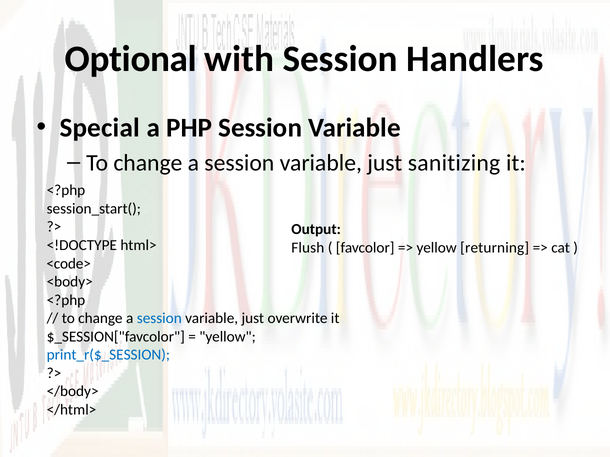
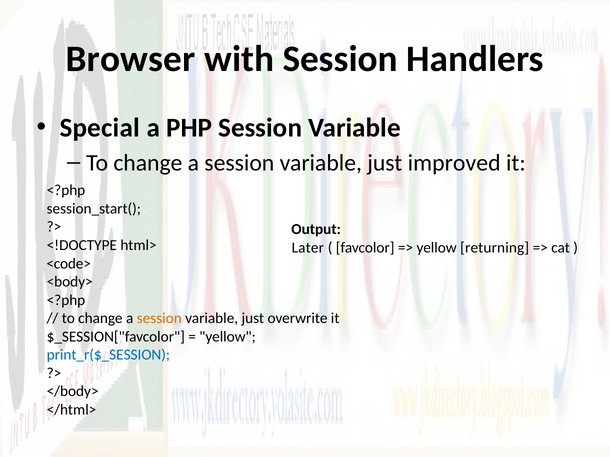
Optional: Optional -> Browser
sanitizing: sanitizing -> improved
Flush: Flush -> Later
session at (159, 319) colour: blue -> orange
